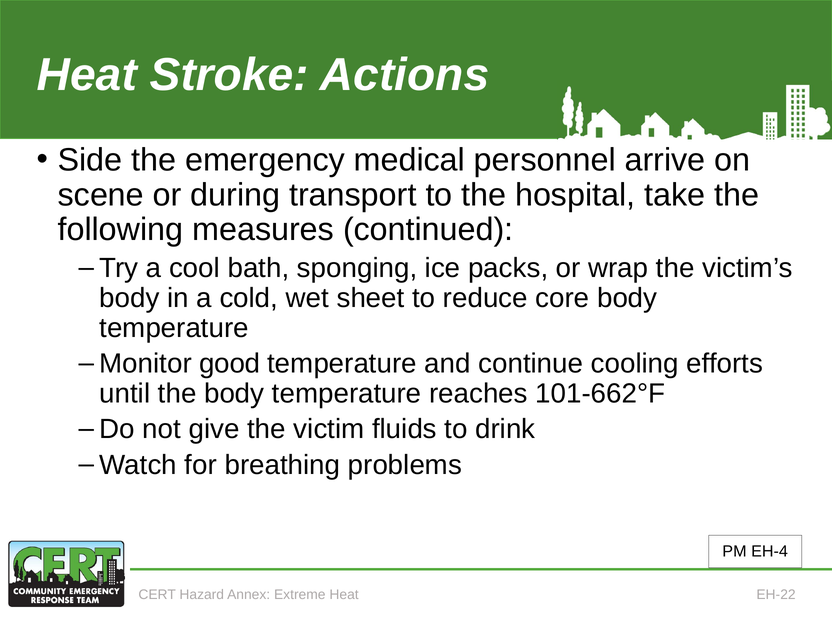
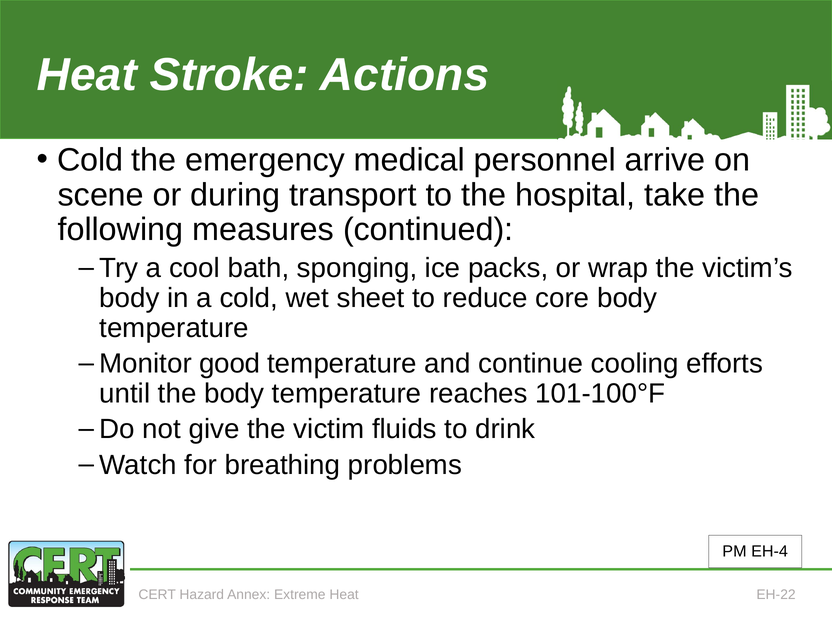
Side at (90, 160): Side -> Cold
101-662°F: 101-662°F -> 101-100°F
